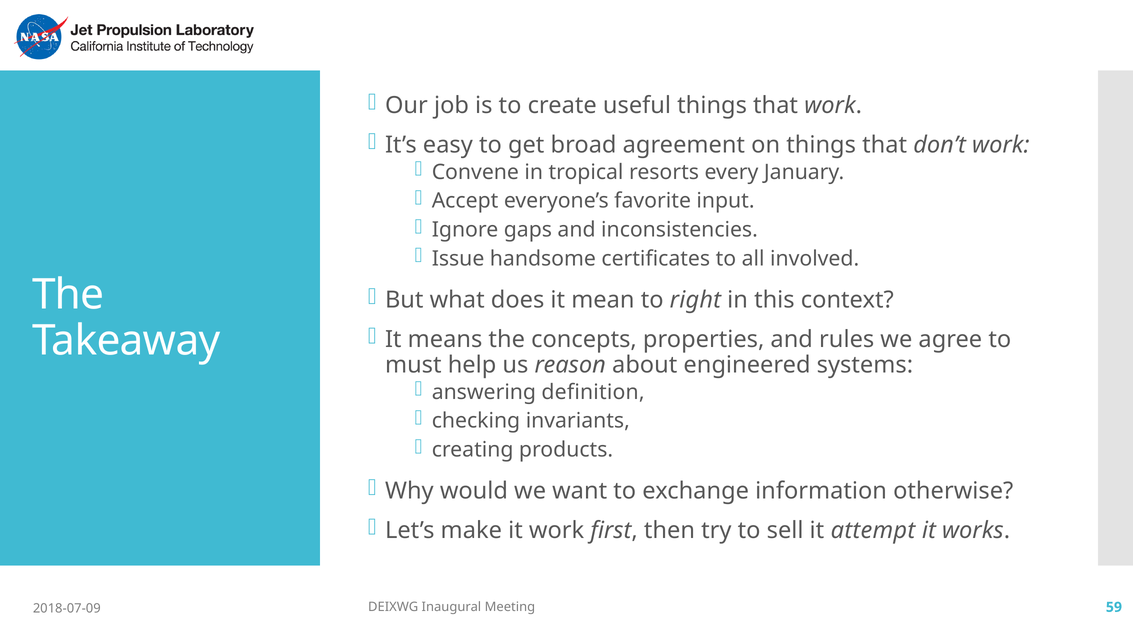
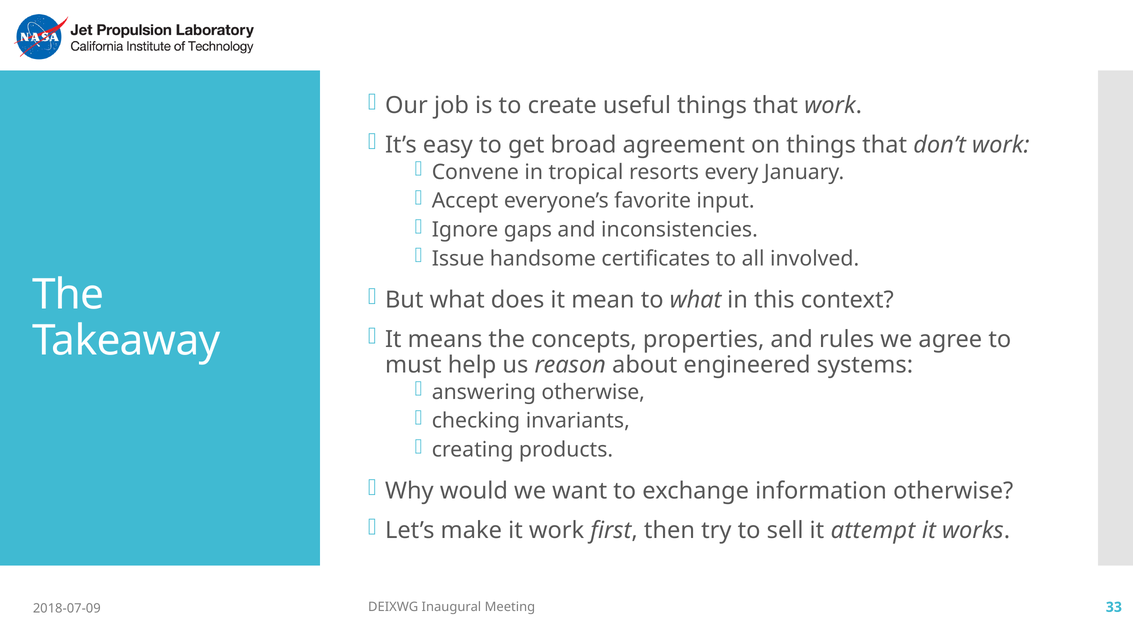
to right: right -> what
answering definition: definition -> otherwise
59: 59 -> 33
